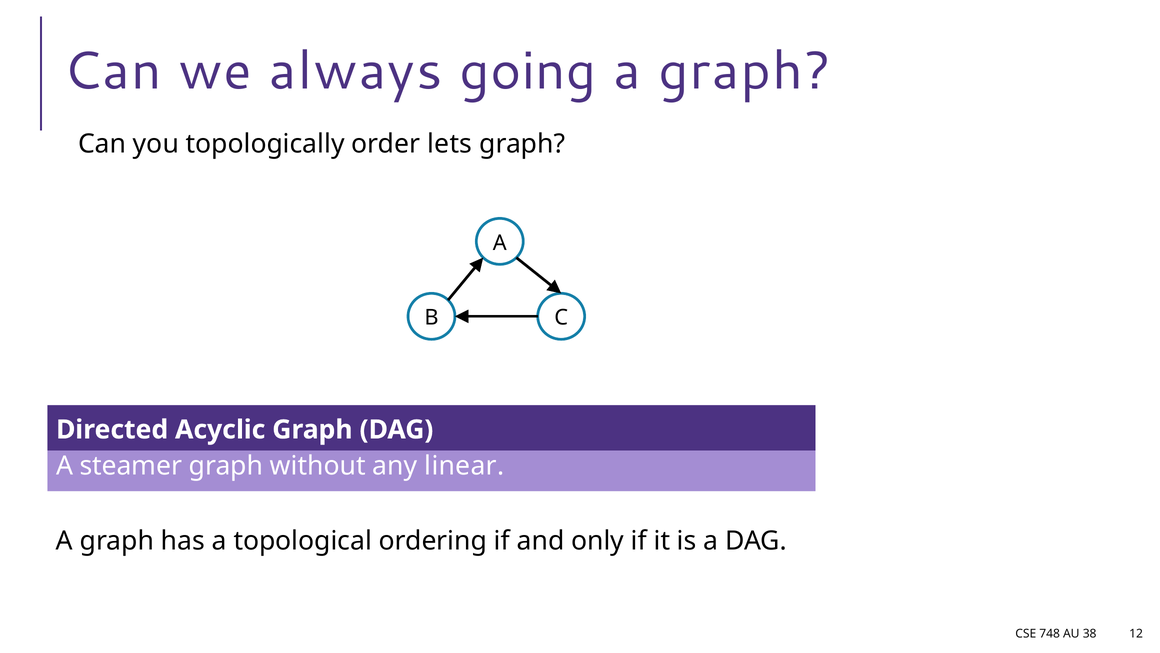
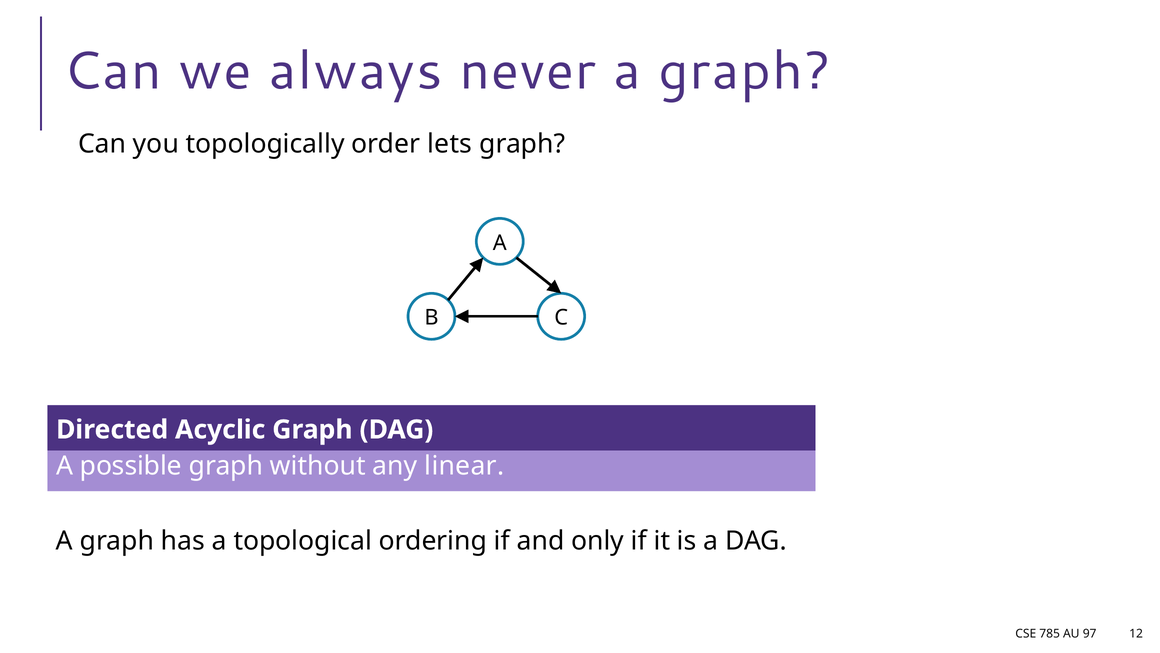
going: going -> never
steamer: steamer -> possible
748: 748 -> 785
38: 38 -> 97
